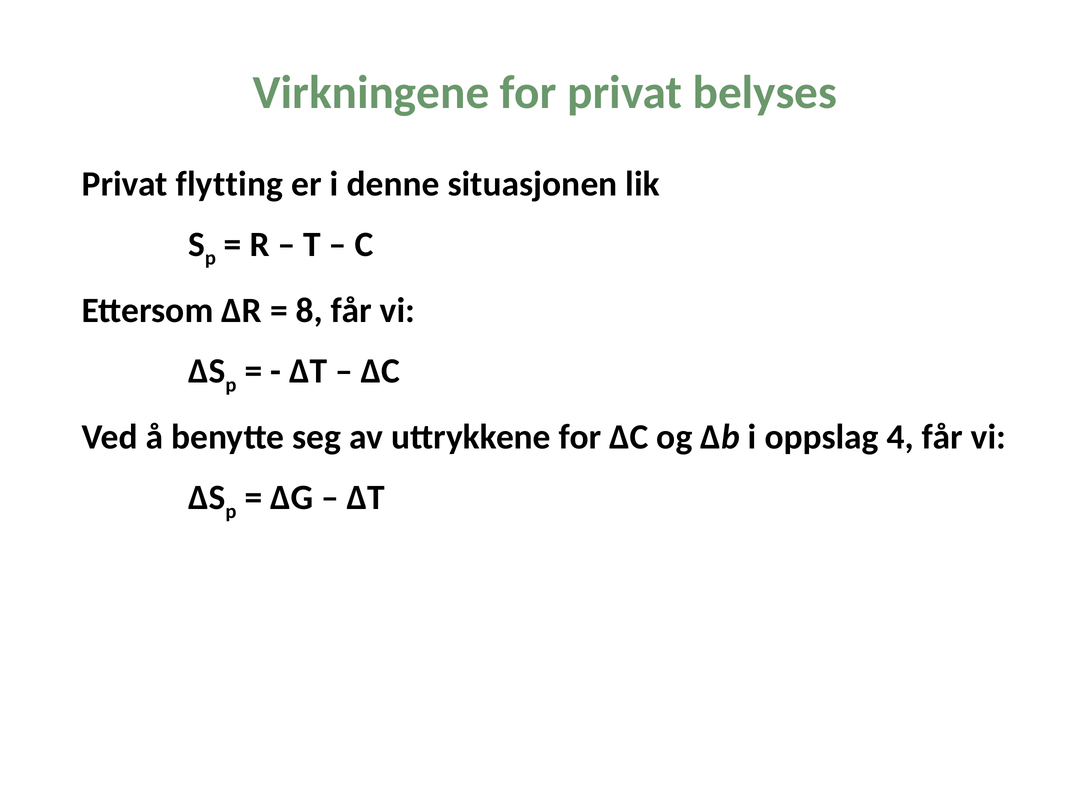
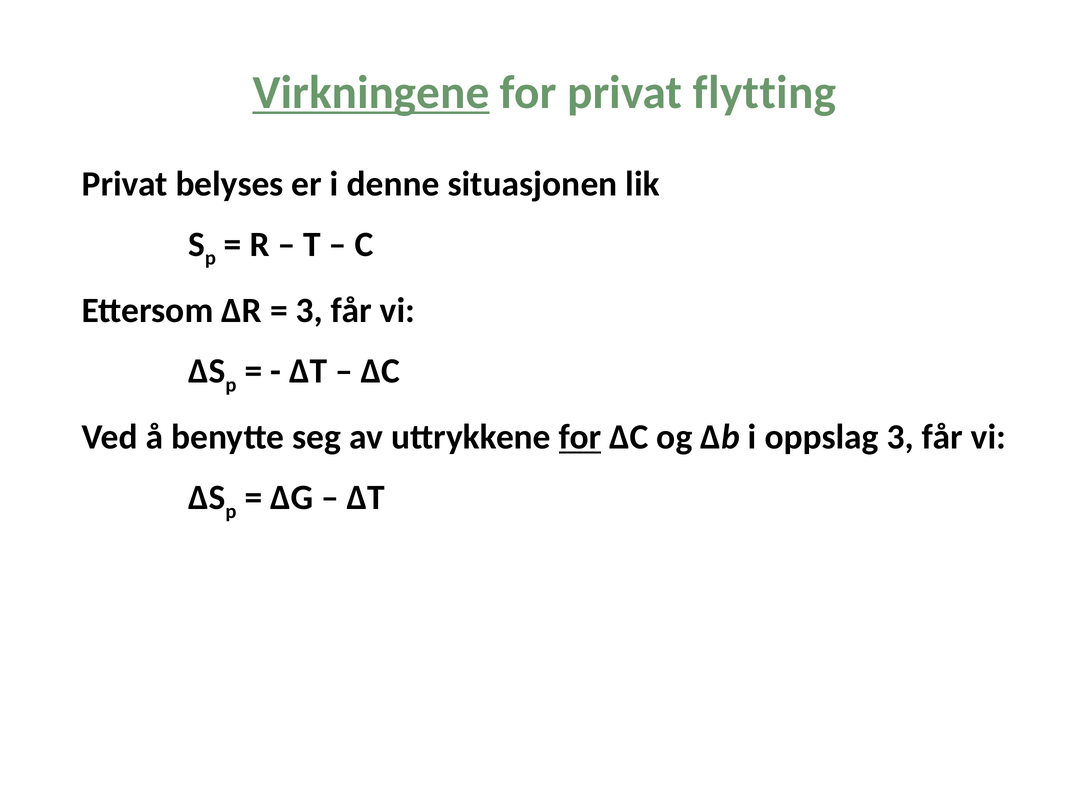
Virkningene underline: none -> present
belyses: belyses -> flytting
flytting: flytting -> belyses
8 at (309, 310): 8 -> 3
for at (580, 437) underline: none -> present
oppslag 4: 4 -> 3
